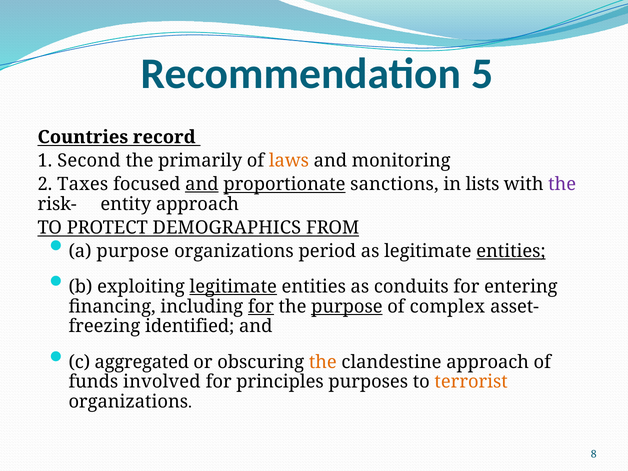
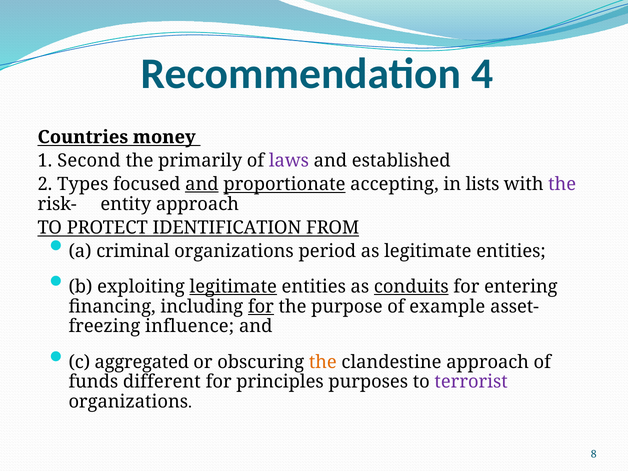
5: 5 -> 4
record: record -> money
laws colour: orange -> purple
monitoring: monitoring -> established
Taxes: Taxes -> Types
sanctions: sanctions -> accepting
DEMOGRAPHICS: DEMOGRAPHICS -> IDENTIFICATION
a purpose: purpose -> criminal
entities at (511, 251) underline: present -> none
conduits underline: none -> present
purpose at (347, 307) underline: present -> none
complex: complex -> example
identified: identified -> influence
involved: involved -> different
terrorist colour: orange -> purple
